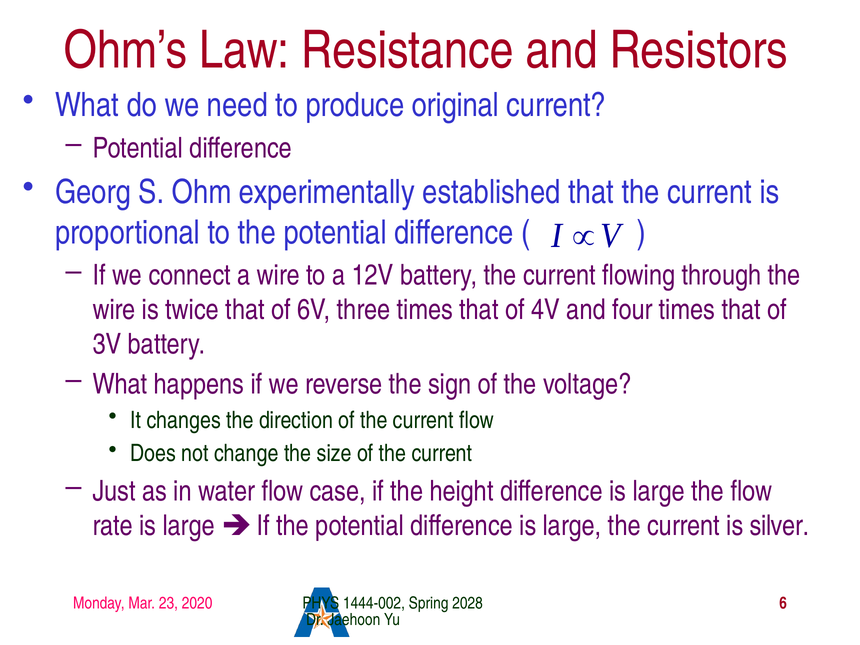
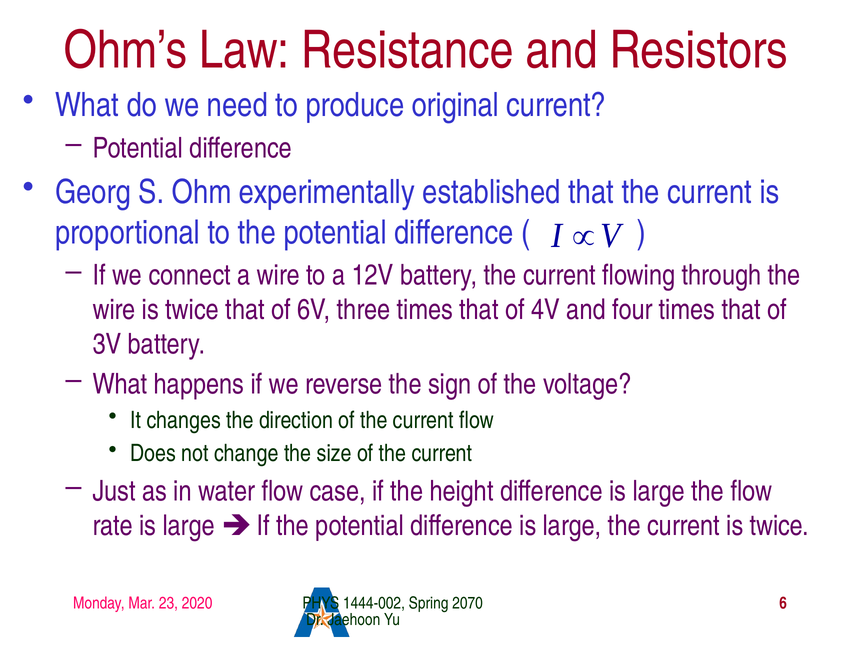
current is silver: silver -> twice
2028: 2028 -> 2070
